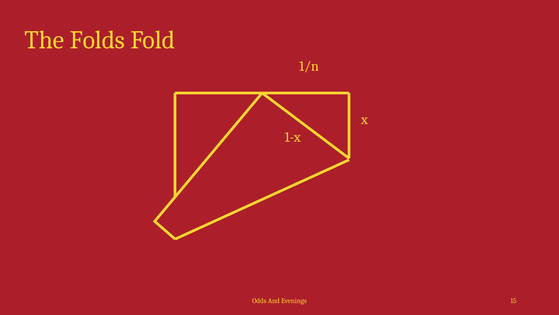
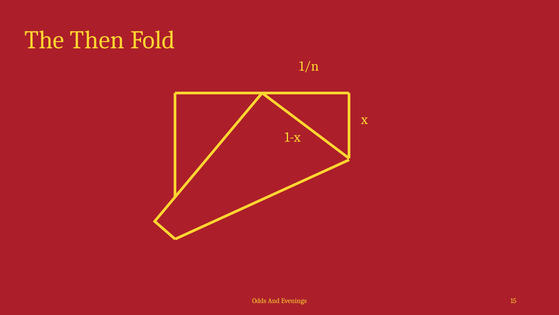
Folds: Folds -> Then
